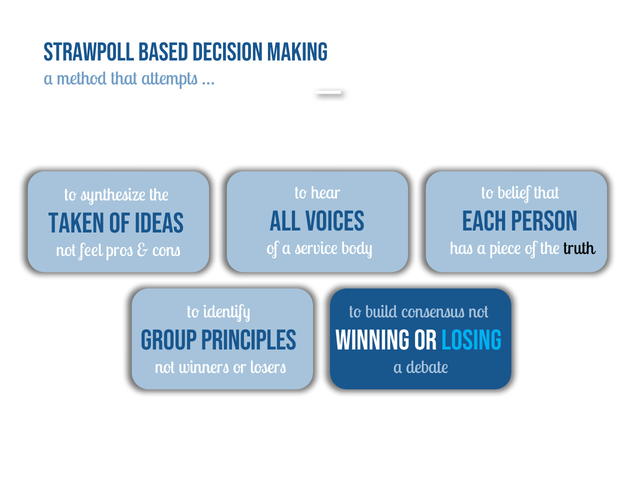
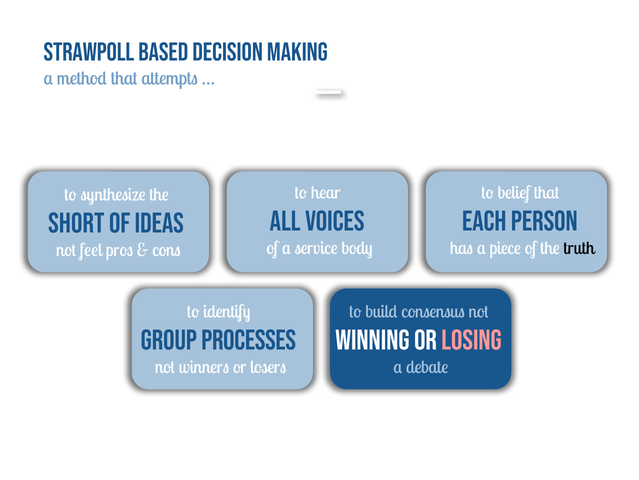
Taken: Taken -> Short
principles: principles -> processes
losing colour: light blue -> pink
